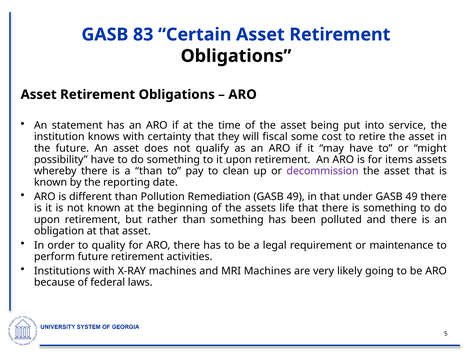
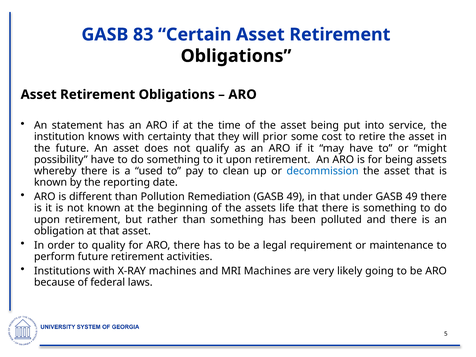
fiscal: fiscal -> prior
for items: items -> being
a than: than -> used
decommission colour: purple -> blue
